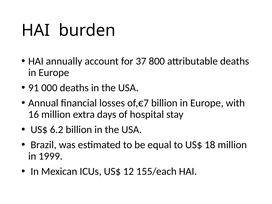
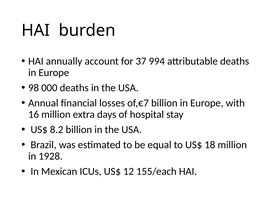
800: 800 -> 994
91: 91 -> 98
6.2: 6.2 -> 8.2
1999: 1999 -> 1928
